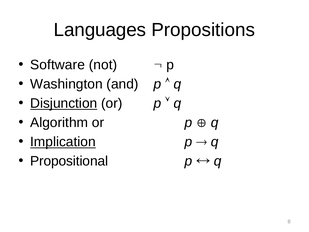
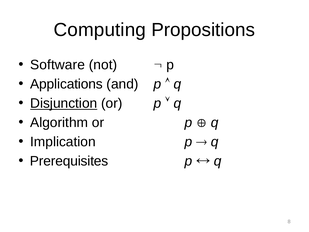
Languages: Languages -> Computing
Washington: Washington -> Applications
Implication underline: present -> none
Propositional: Propositional -> Prerequisites
